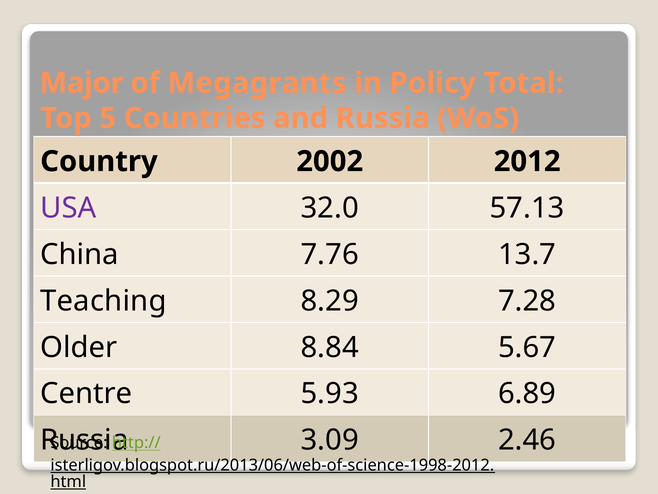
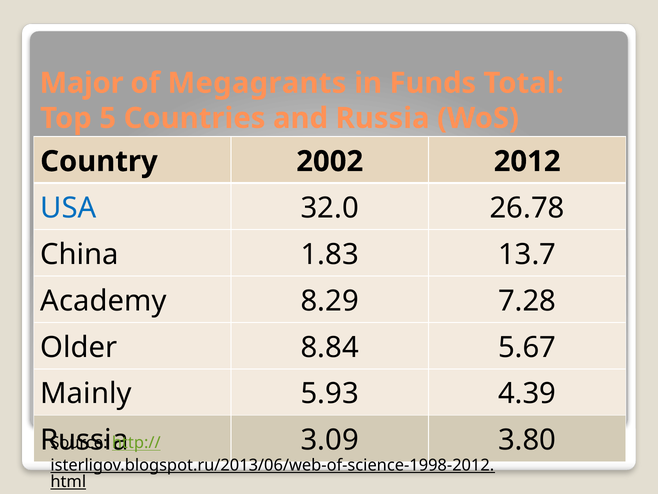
Policy: Policy -> Funds
USA colour: purple -> blue
57.13: 57.13 -> 26.78
7.76: 7.76 -> 1.83
Teaching: Teaching -> Academy
Centre: Centre -> Mainly
6.89: 6.89 -> 4.39
2.46: 2.46 -> 3.80
